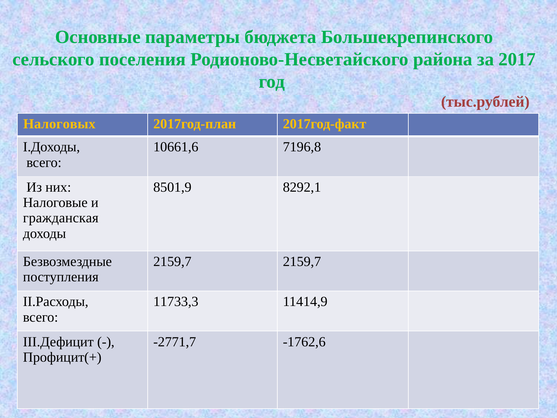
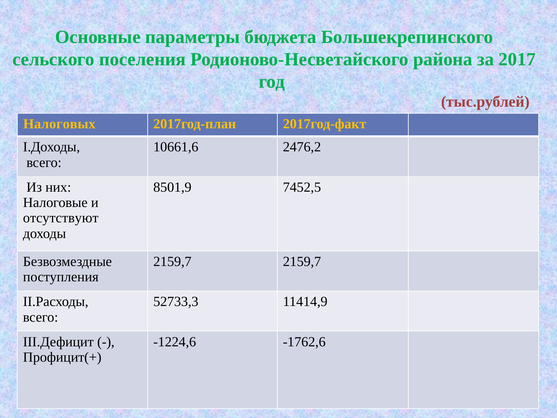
7196,8: 7196,8 -> 2476,2
8292,1: 8292,1 -> 7452,5
гражданская: гражданская -> отсутствуют
11733,3: 11733,3 -> 52733,3
-2771,7: -2771,7 -> -1224,6
